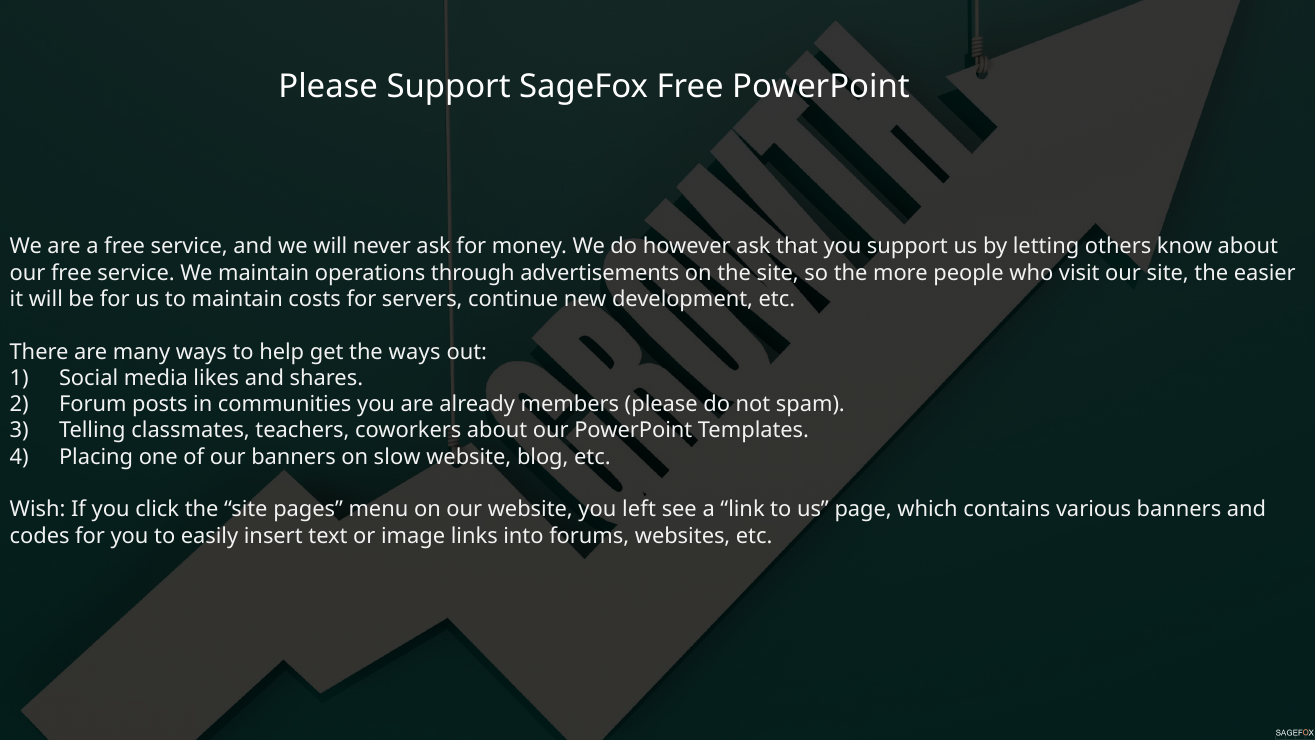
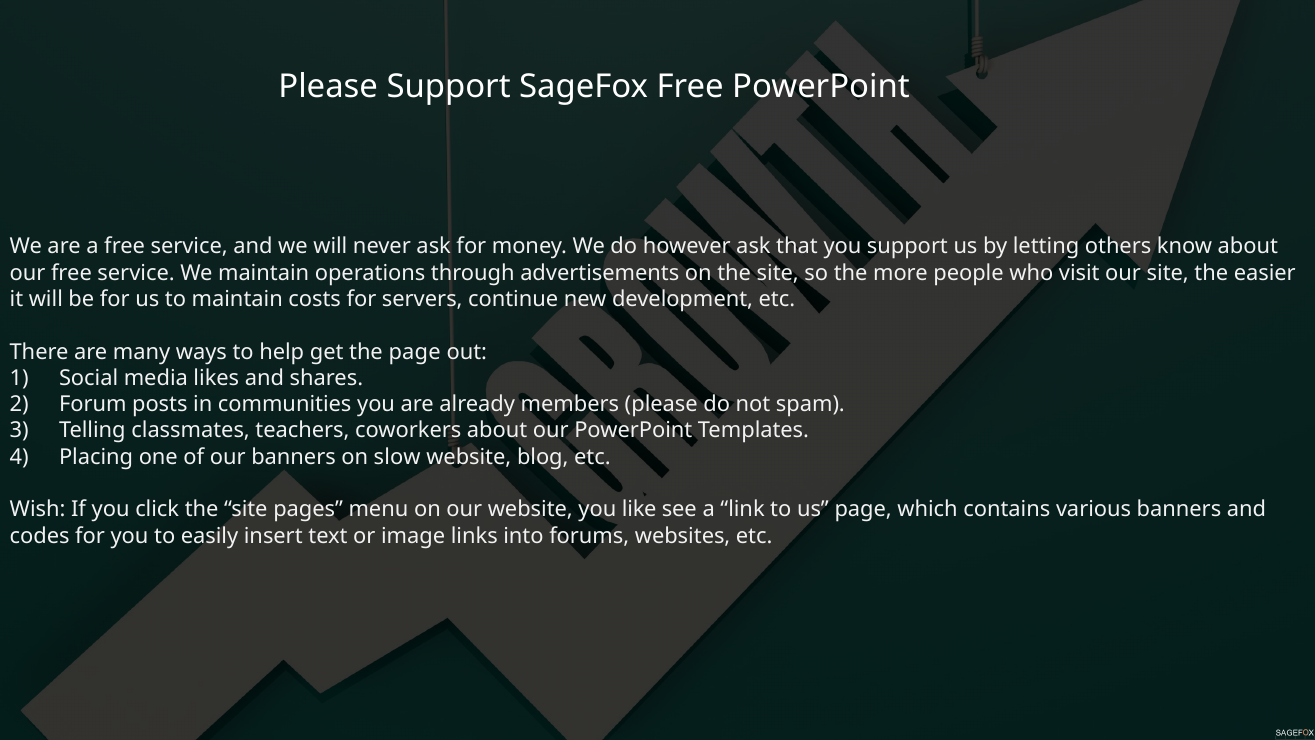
the ways: ways -> page
left: left -> like
